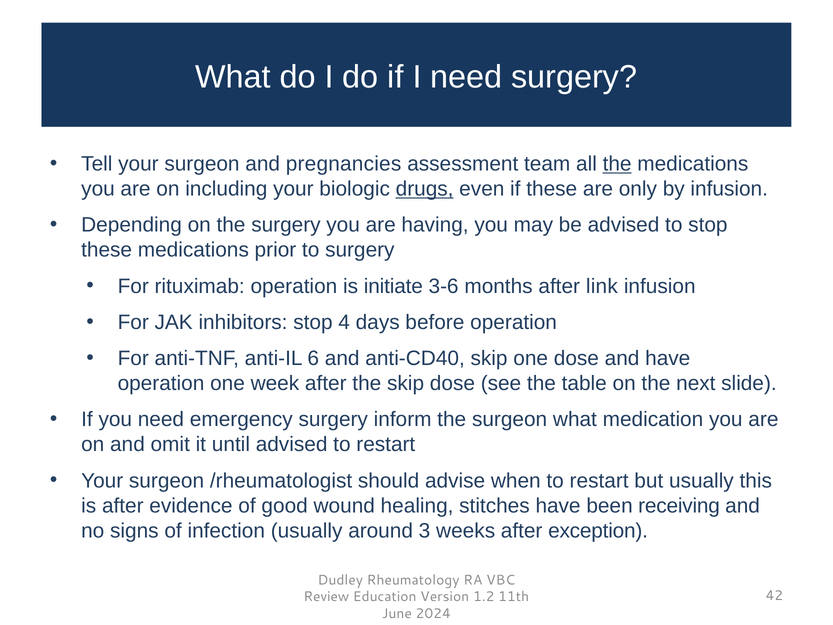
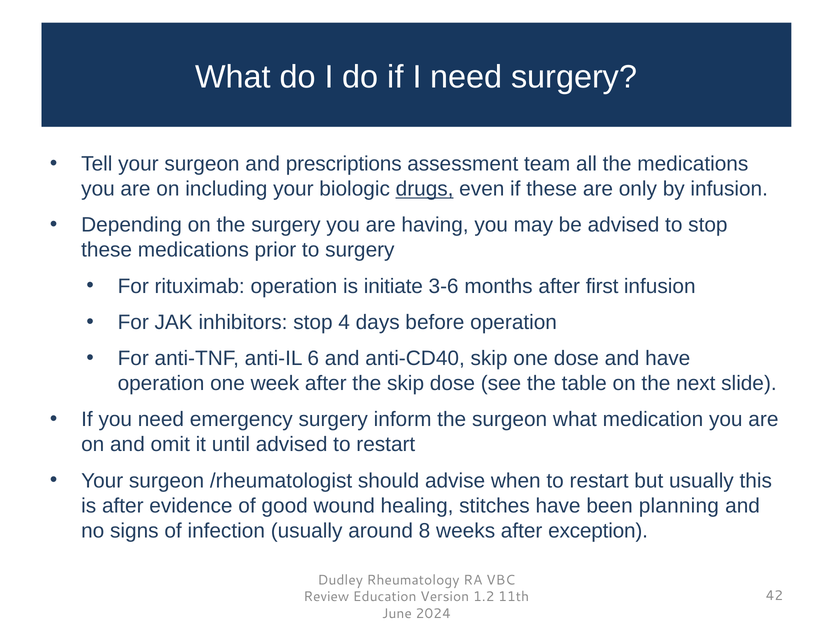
pregnancies: pregnancies -> prescriptions
the at (617, 164) underline: present -> none
link: link -> first
receiving: receiving -> planning
3: 3 -> 8
